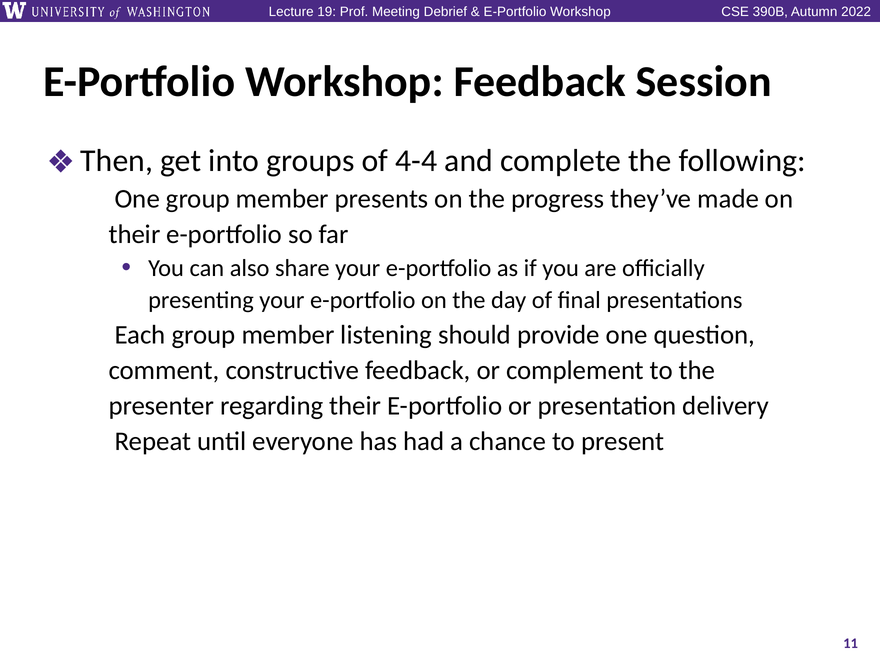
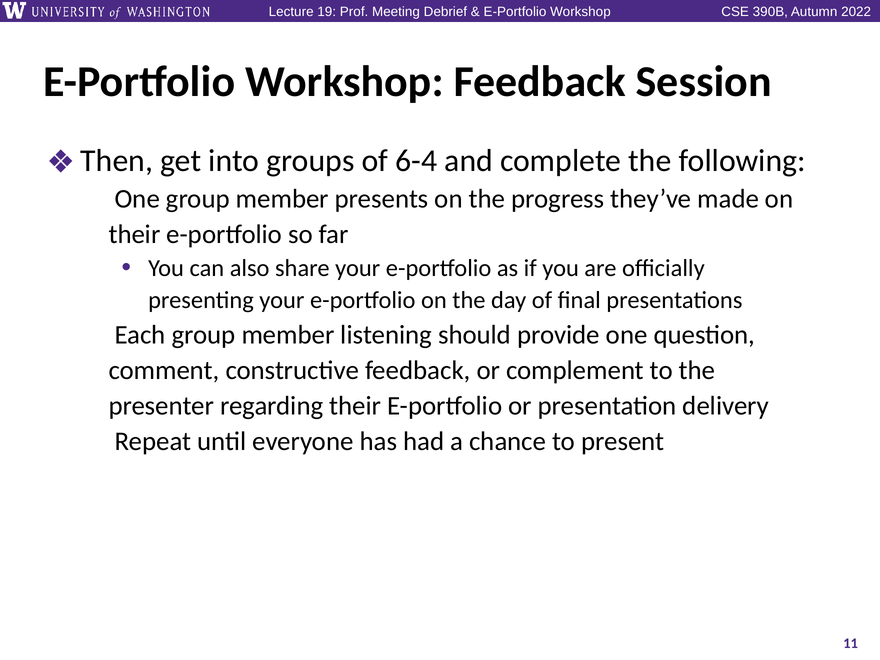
4-4: 4-4 -> 6-4
